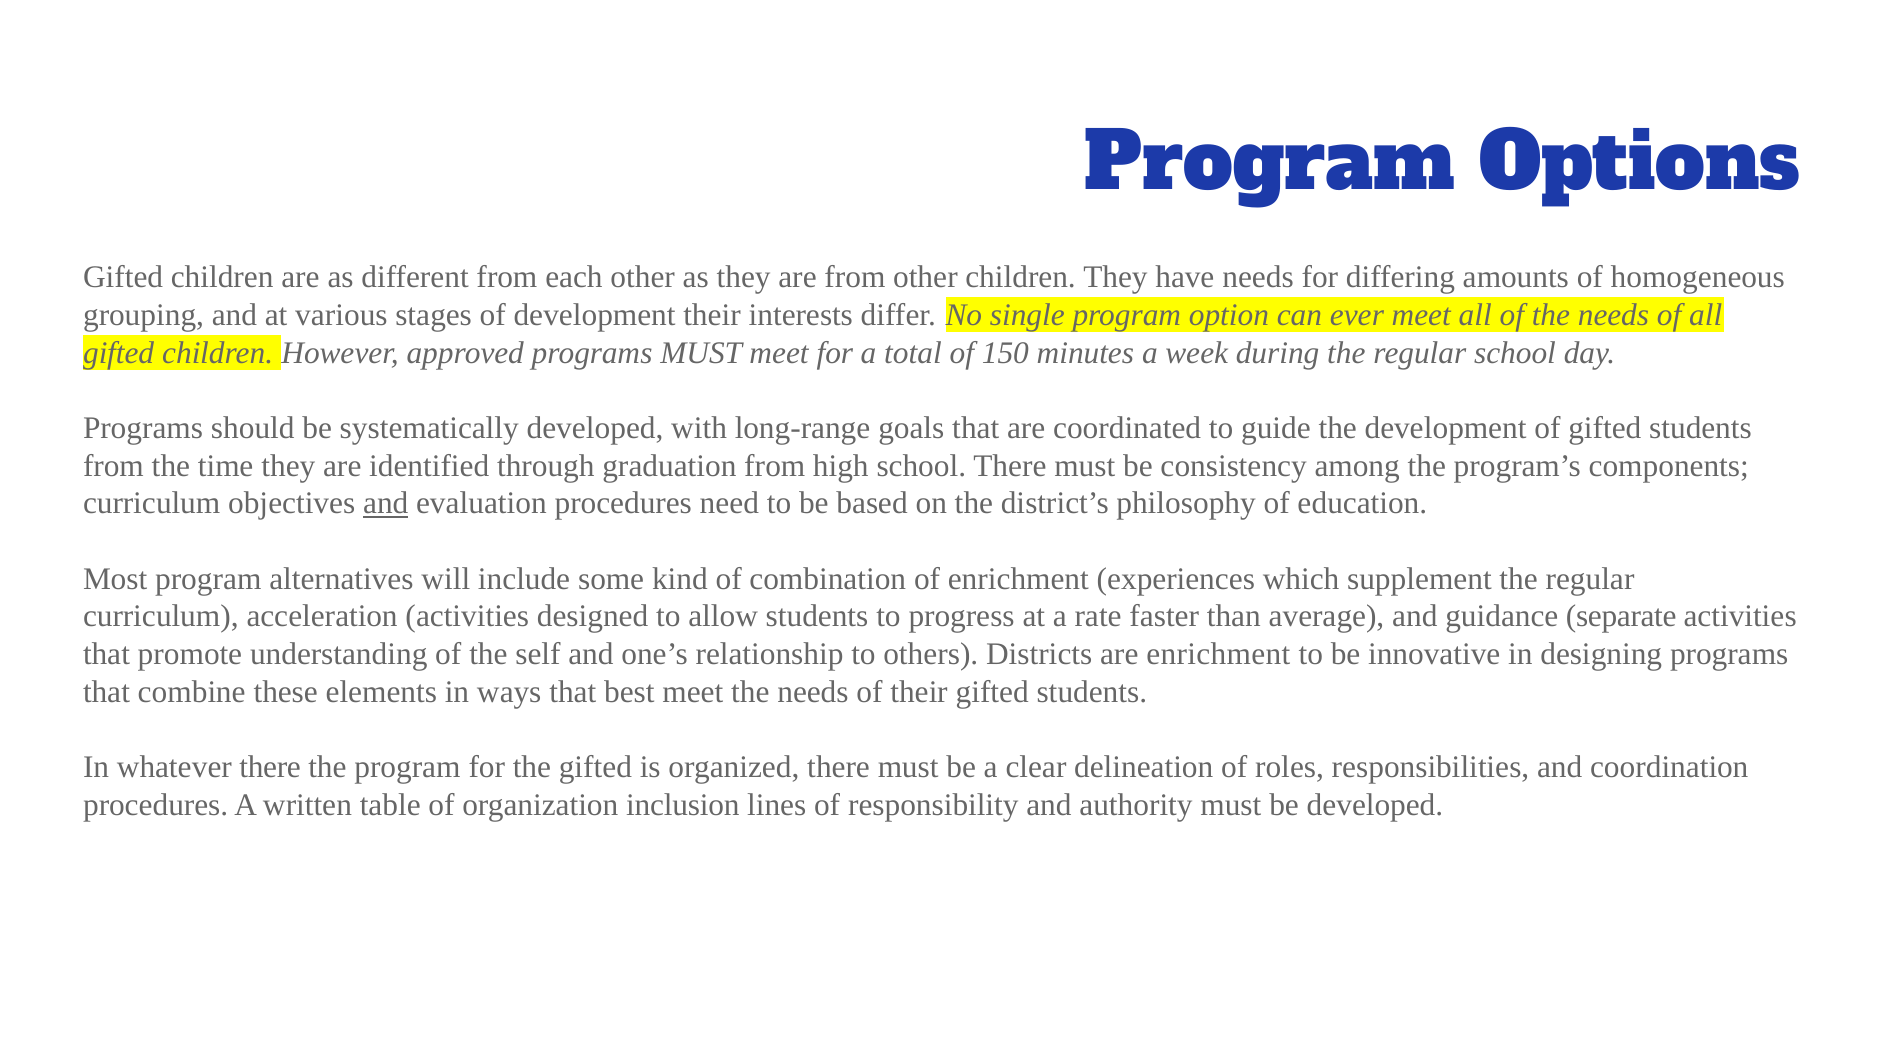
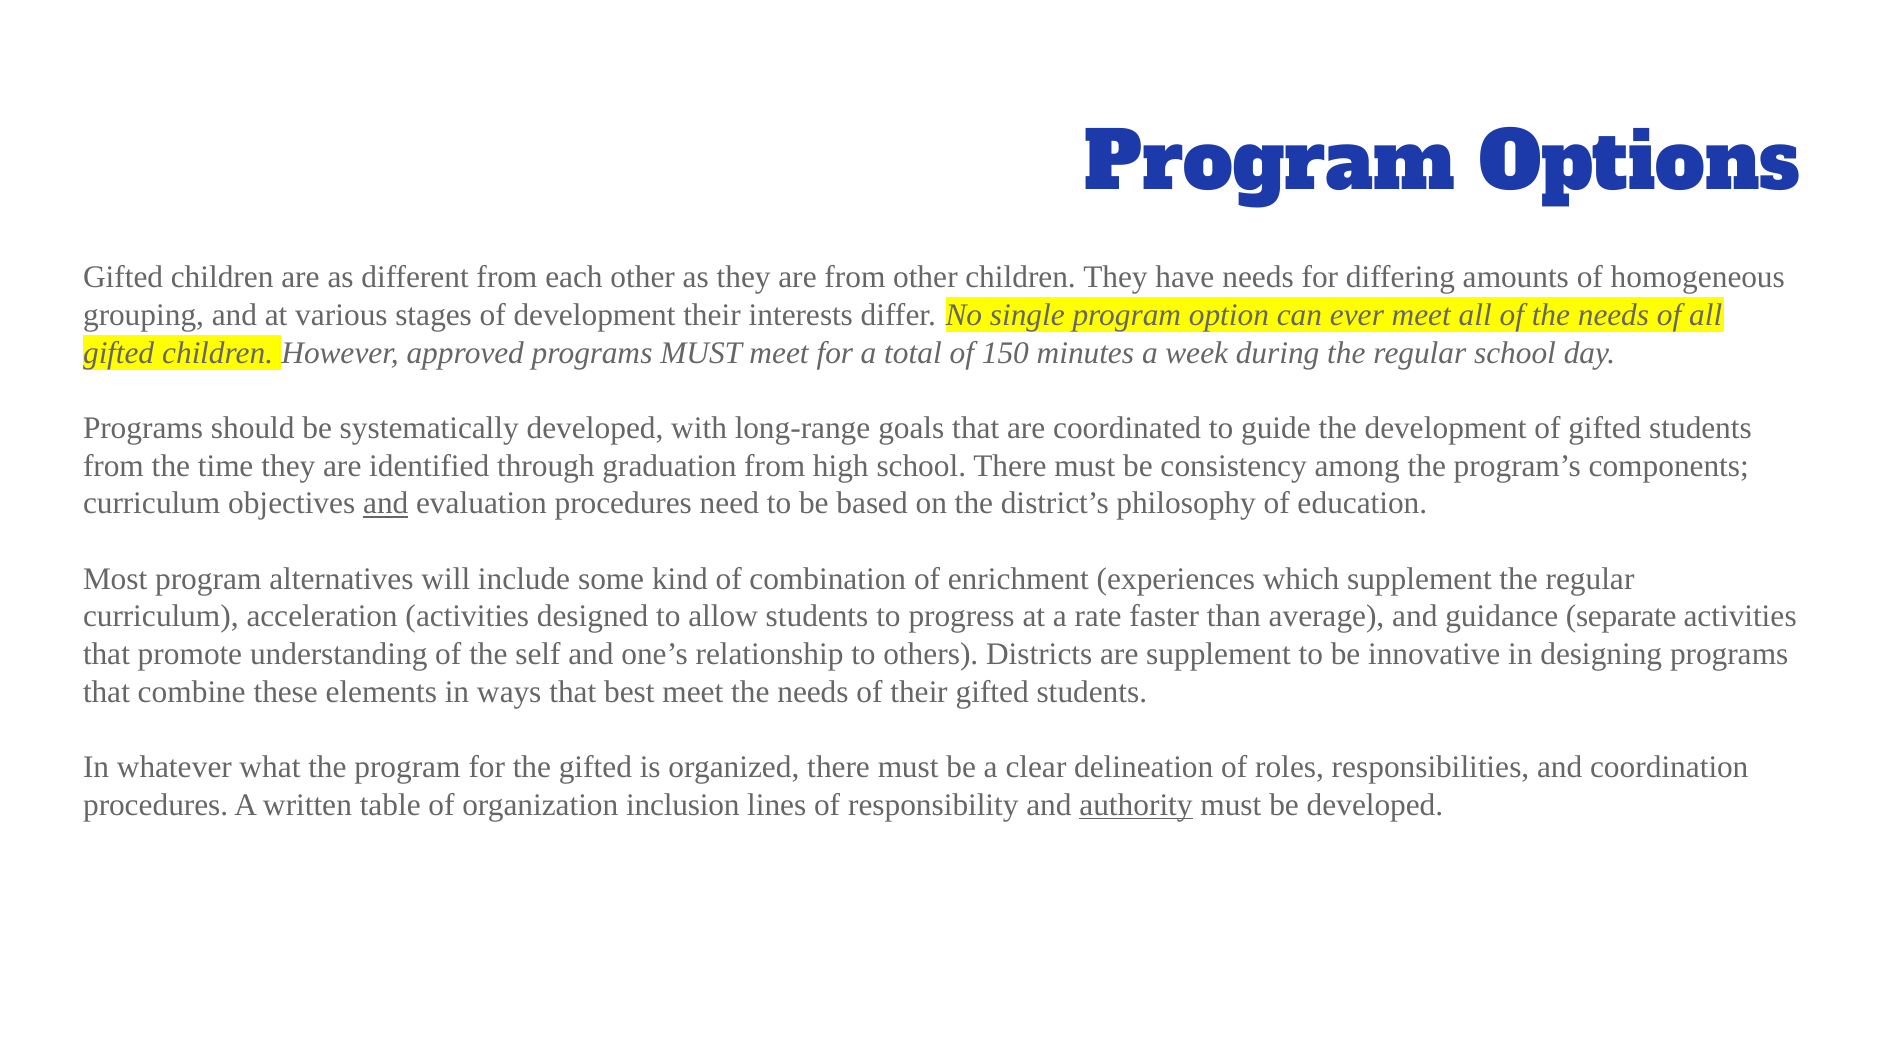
are enrichment: enrichment -> supplement
whatever there: there -> what
authority underline: none -> present
